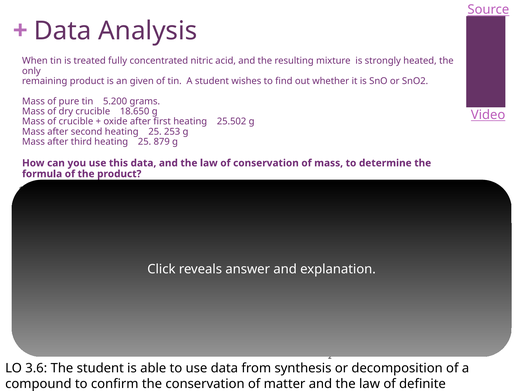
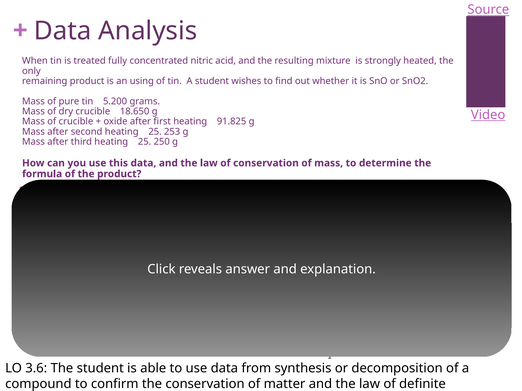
given: given -> using
25.502: 25.502 -> 91.825
879: 879 -> 250
